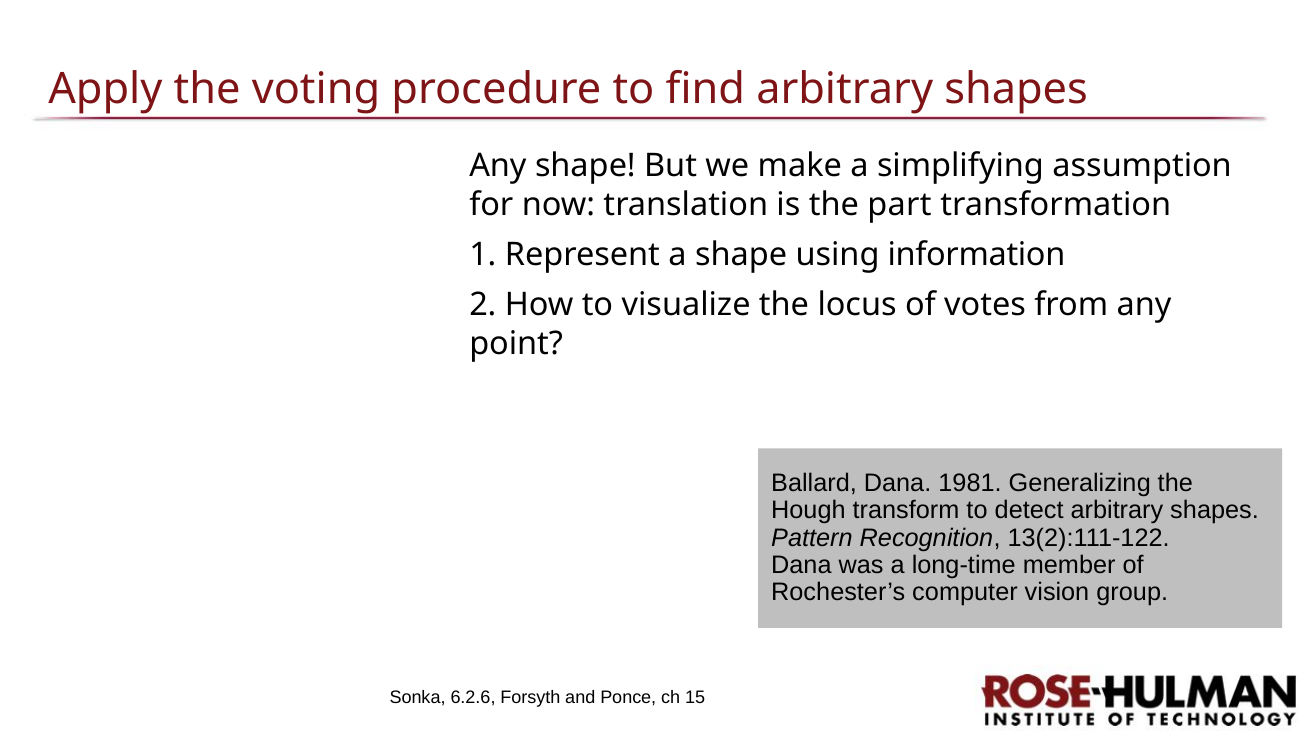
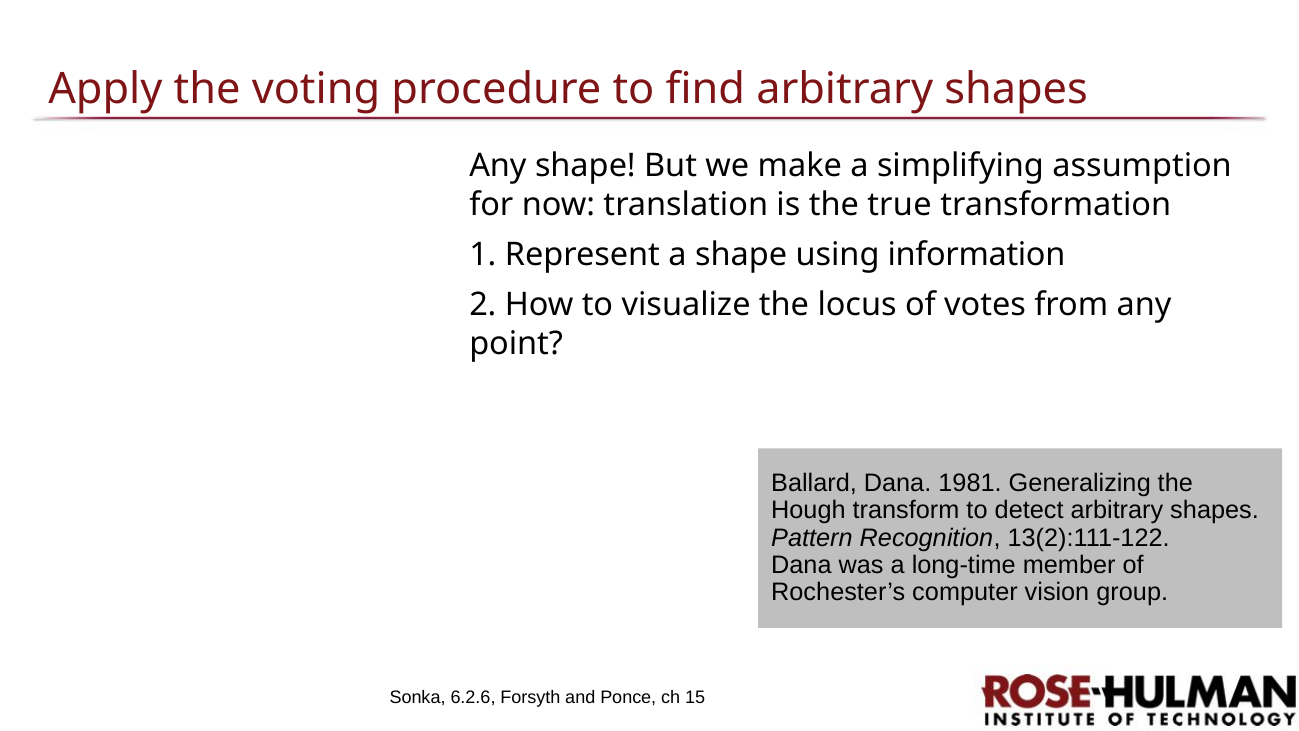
part: part -> true
